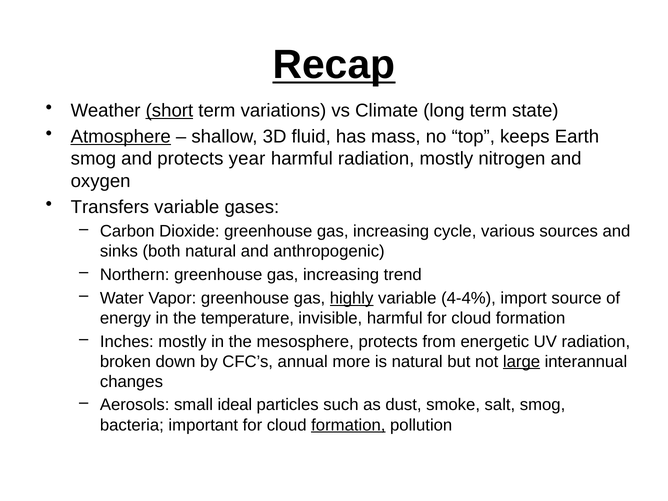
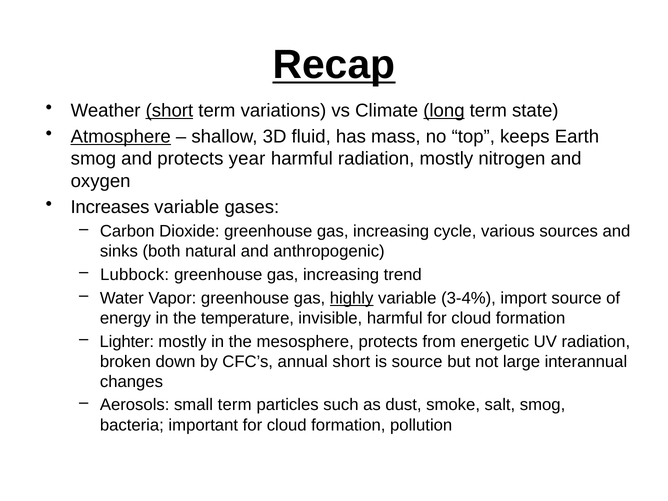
long underline: none -> present
Transfers: Transfers -> Increases
Northern: Northern -> Lubbock
4-4%: 4-4% -> 3-4%
Inches: Inches -> Lighter
annual more: more -> short
is natural: natural -> source
large underline: present -> none
small ideal: ideal -> term
formation at (348, 425) underline: present -> none
